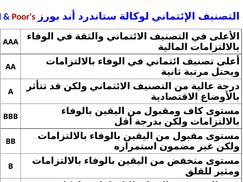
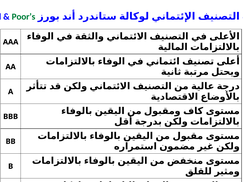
Poor’s colour: red -> green
